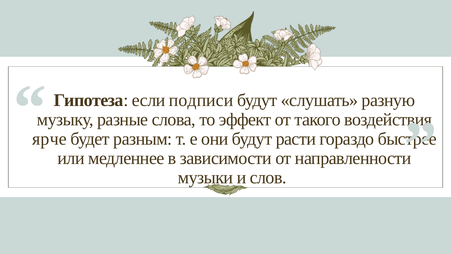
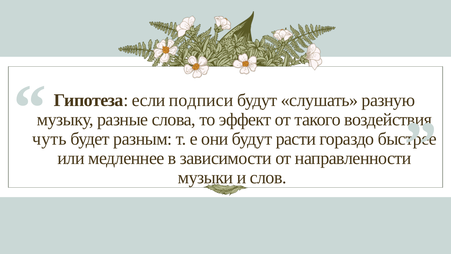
ярче: ярче -> чуть
